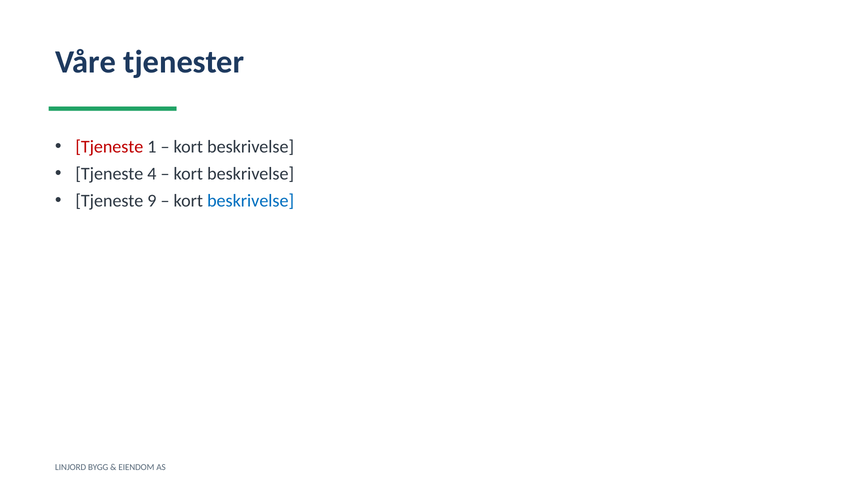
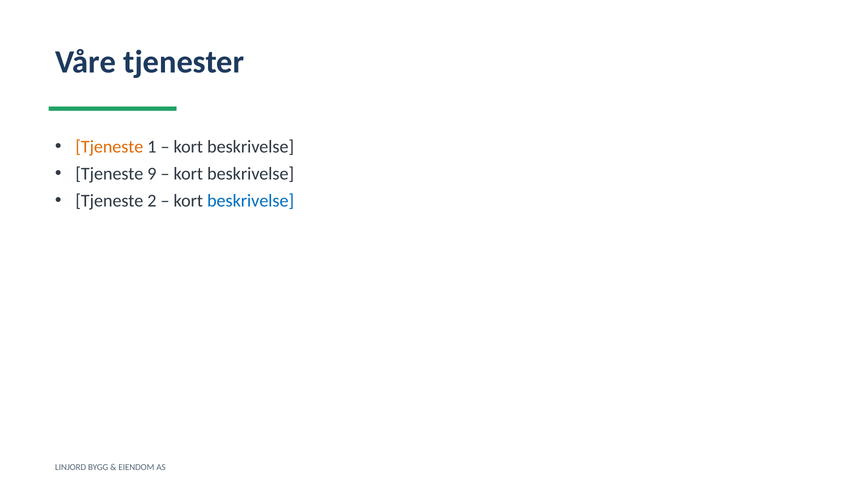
Tjeneste at (109, 147) colour: red -> orange
4: 4 -> 9
9: 9 -> 2
